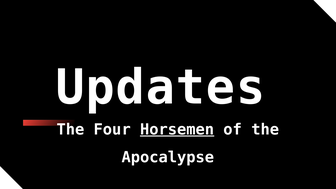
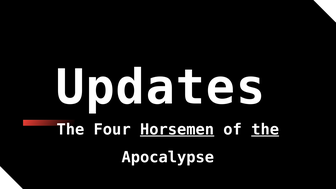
the at (265, 129) underline: none -> present
